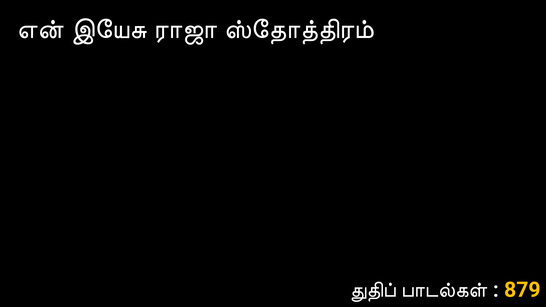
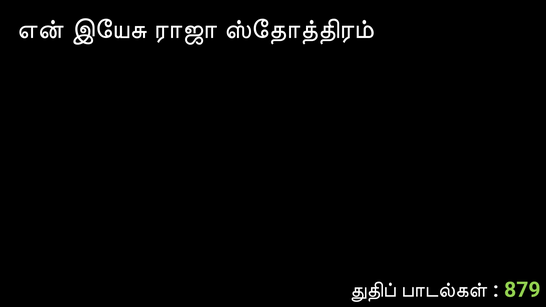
879 colour: yellow -> light green
